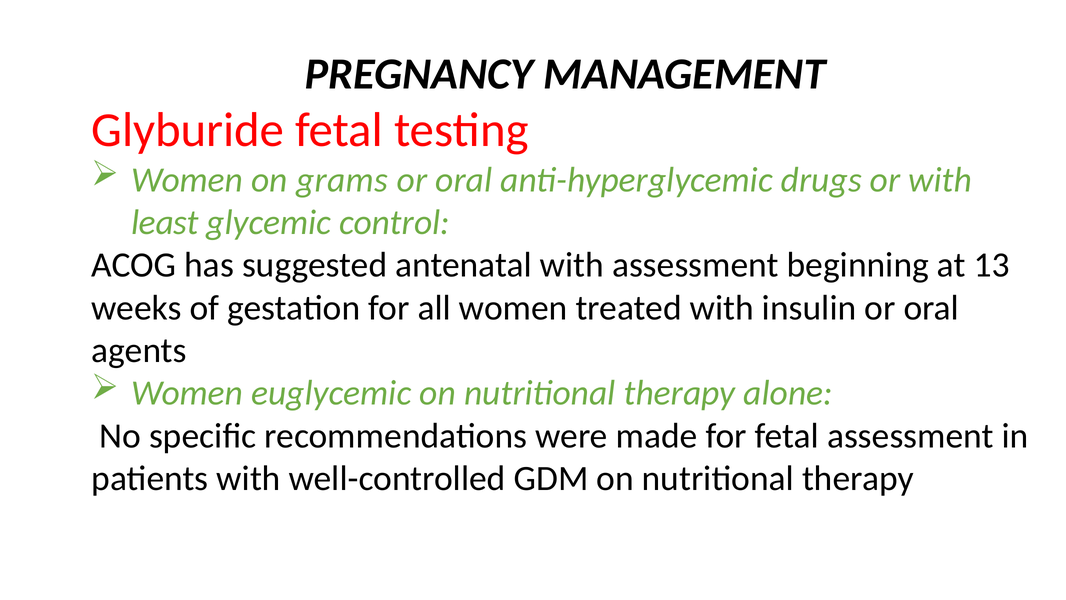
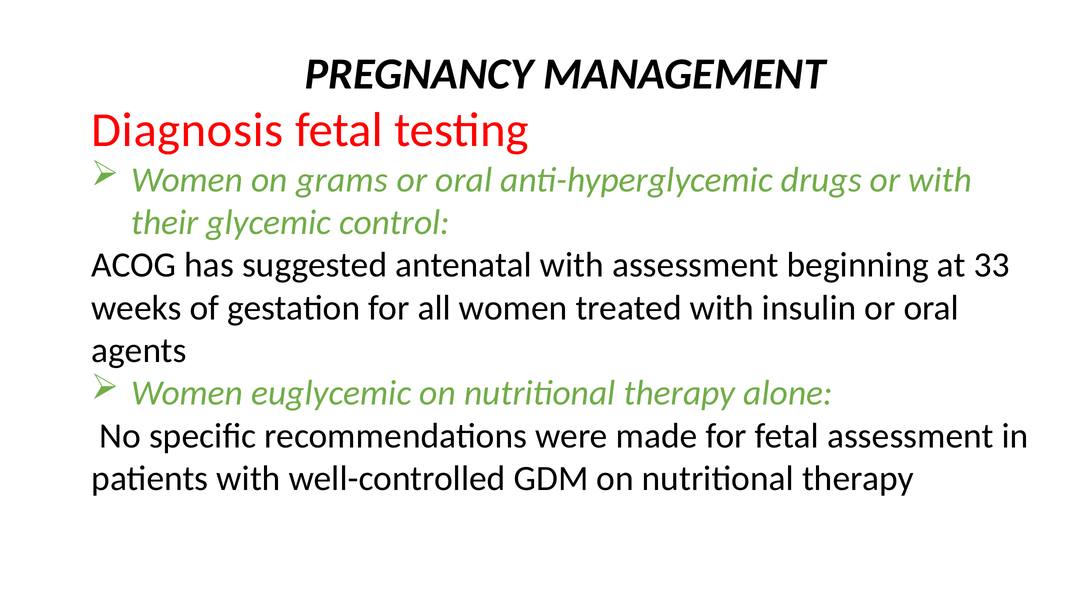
Glyburide: Glyburide -> Diagnosis
least: least -> their
13: 13 -> 33
